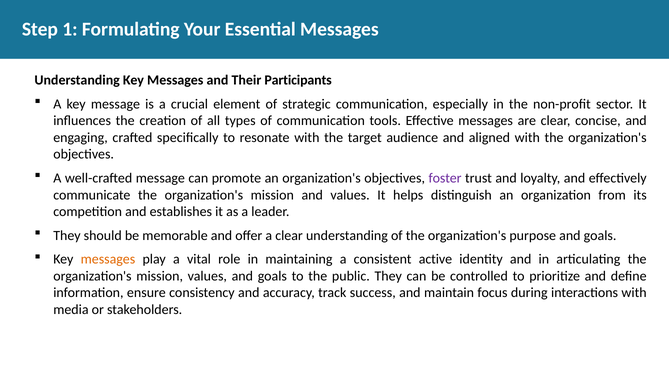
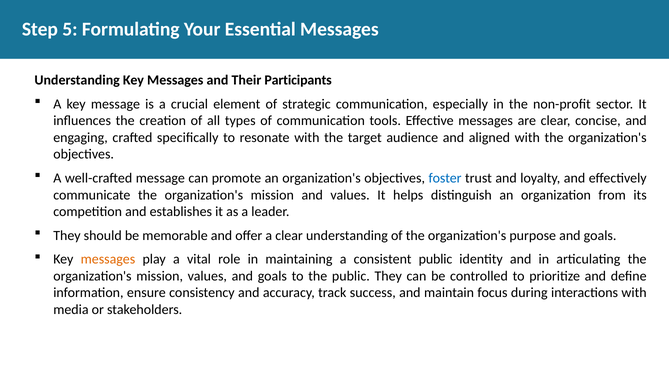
1: 1 -> 5
foster colour: purple -> blue
consistent active: active -> public
